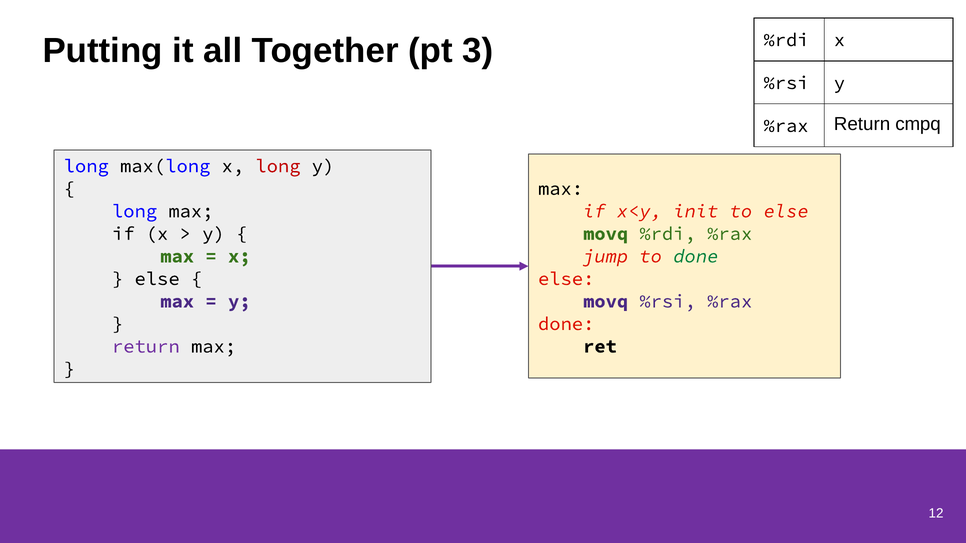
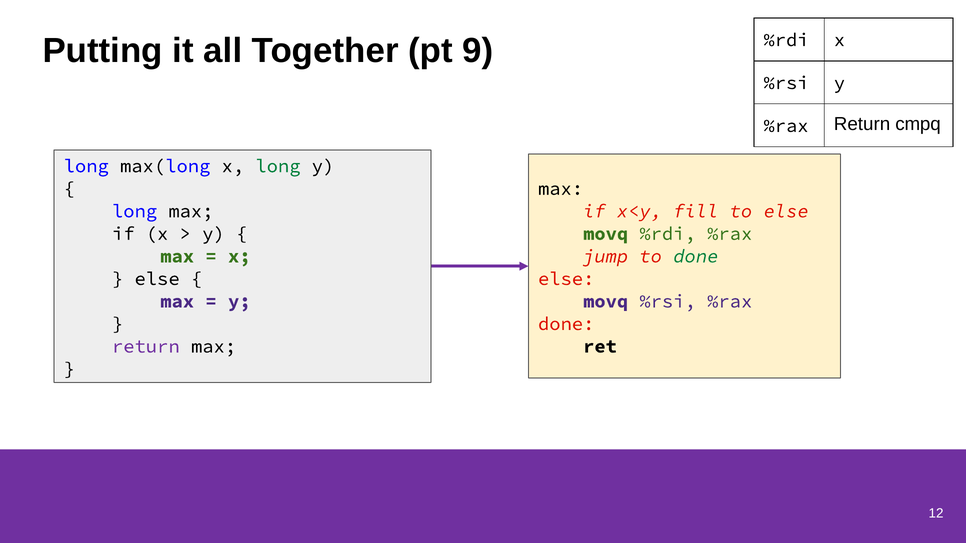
3: 3 -> 9
long at (278, 166) colour: red -> green
init: init -> fill
